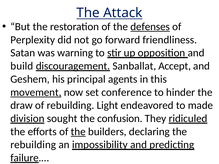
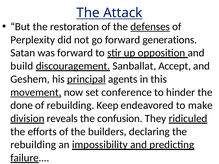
friendliness: friendliness -> generations
was warning: warning -> forward
principal underline: none -> present
draw: draw -> done
Light: Light -> Keep
made: made -> make
sought: sought -> reveals
the at (78, 132) underline: present -> none
